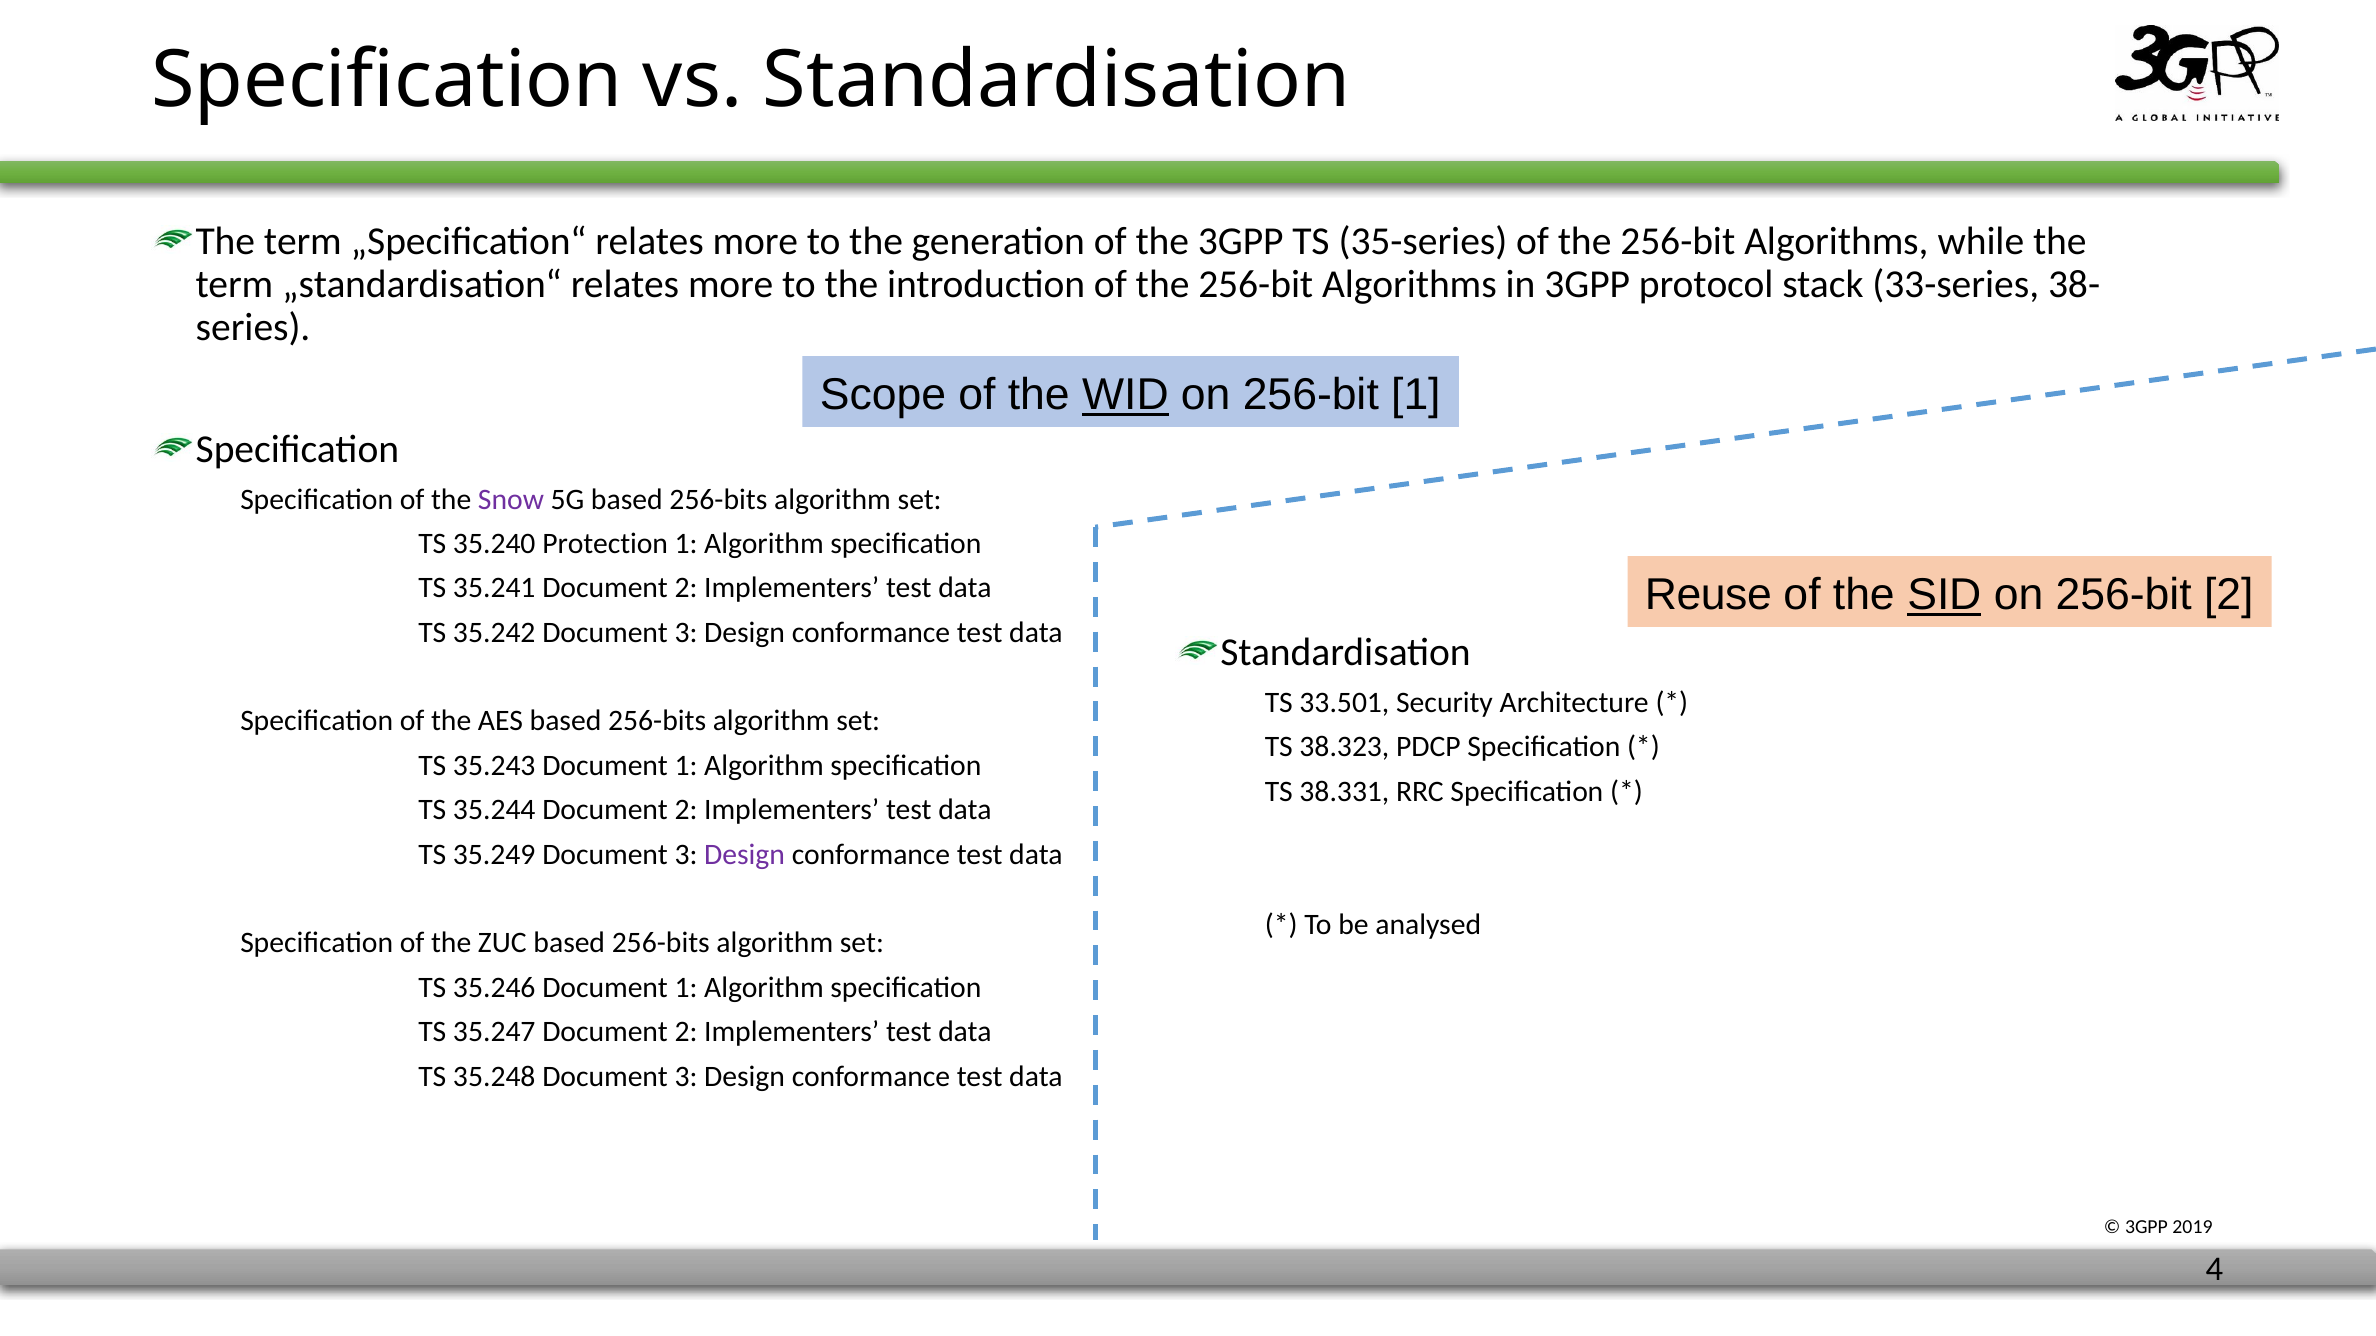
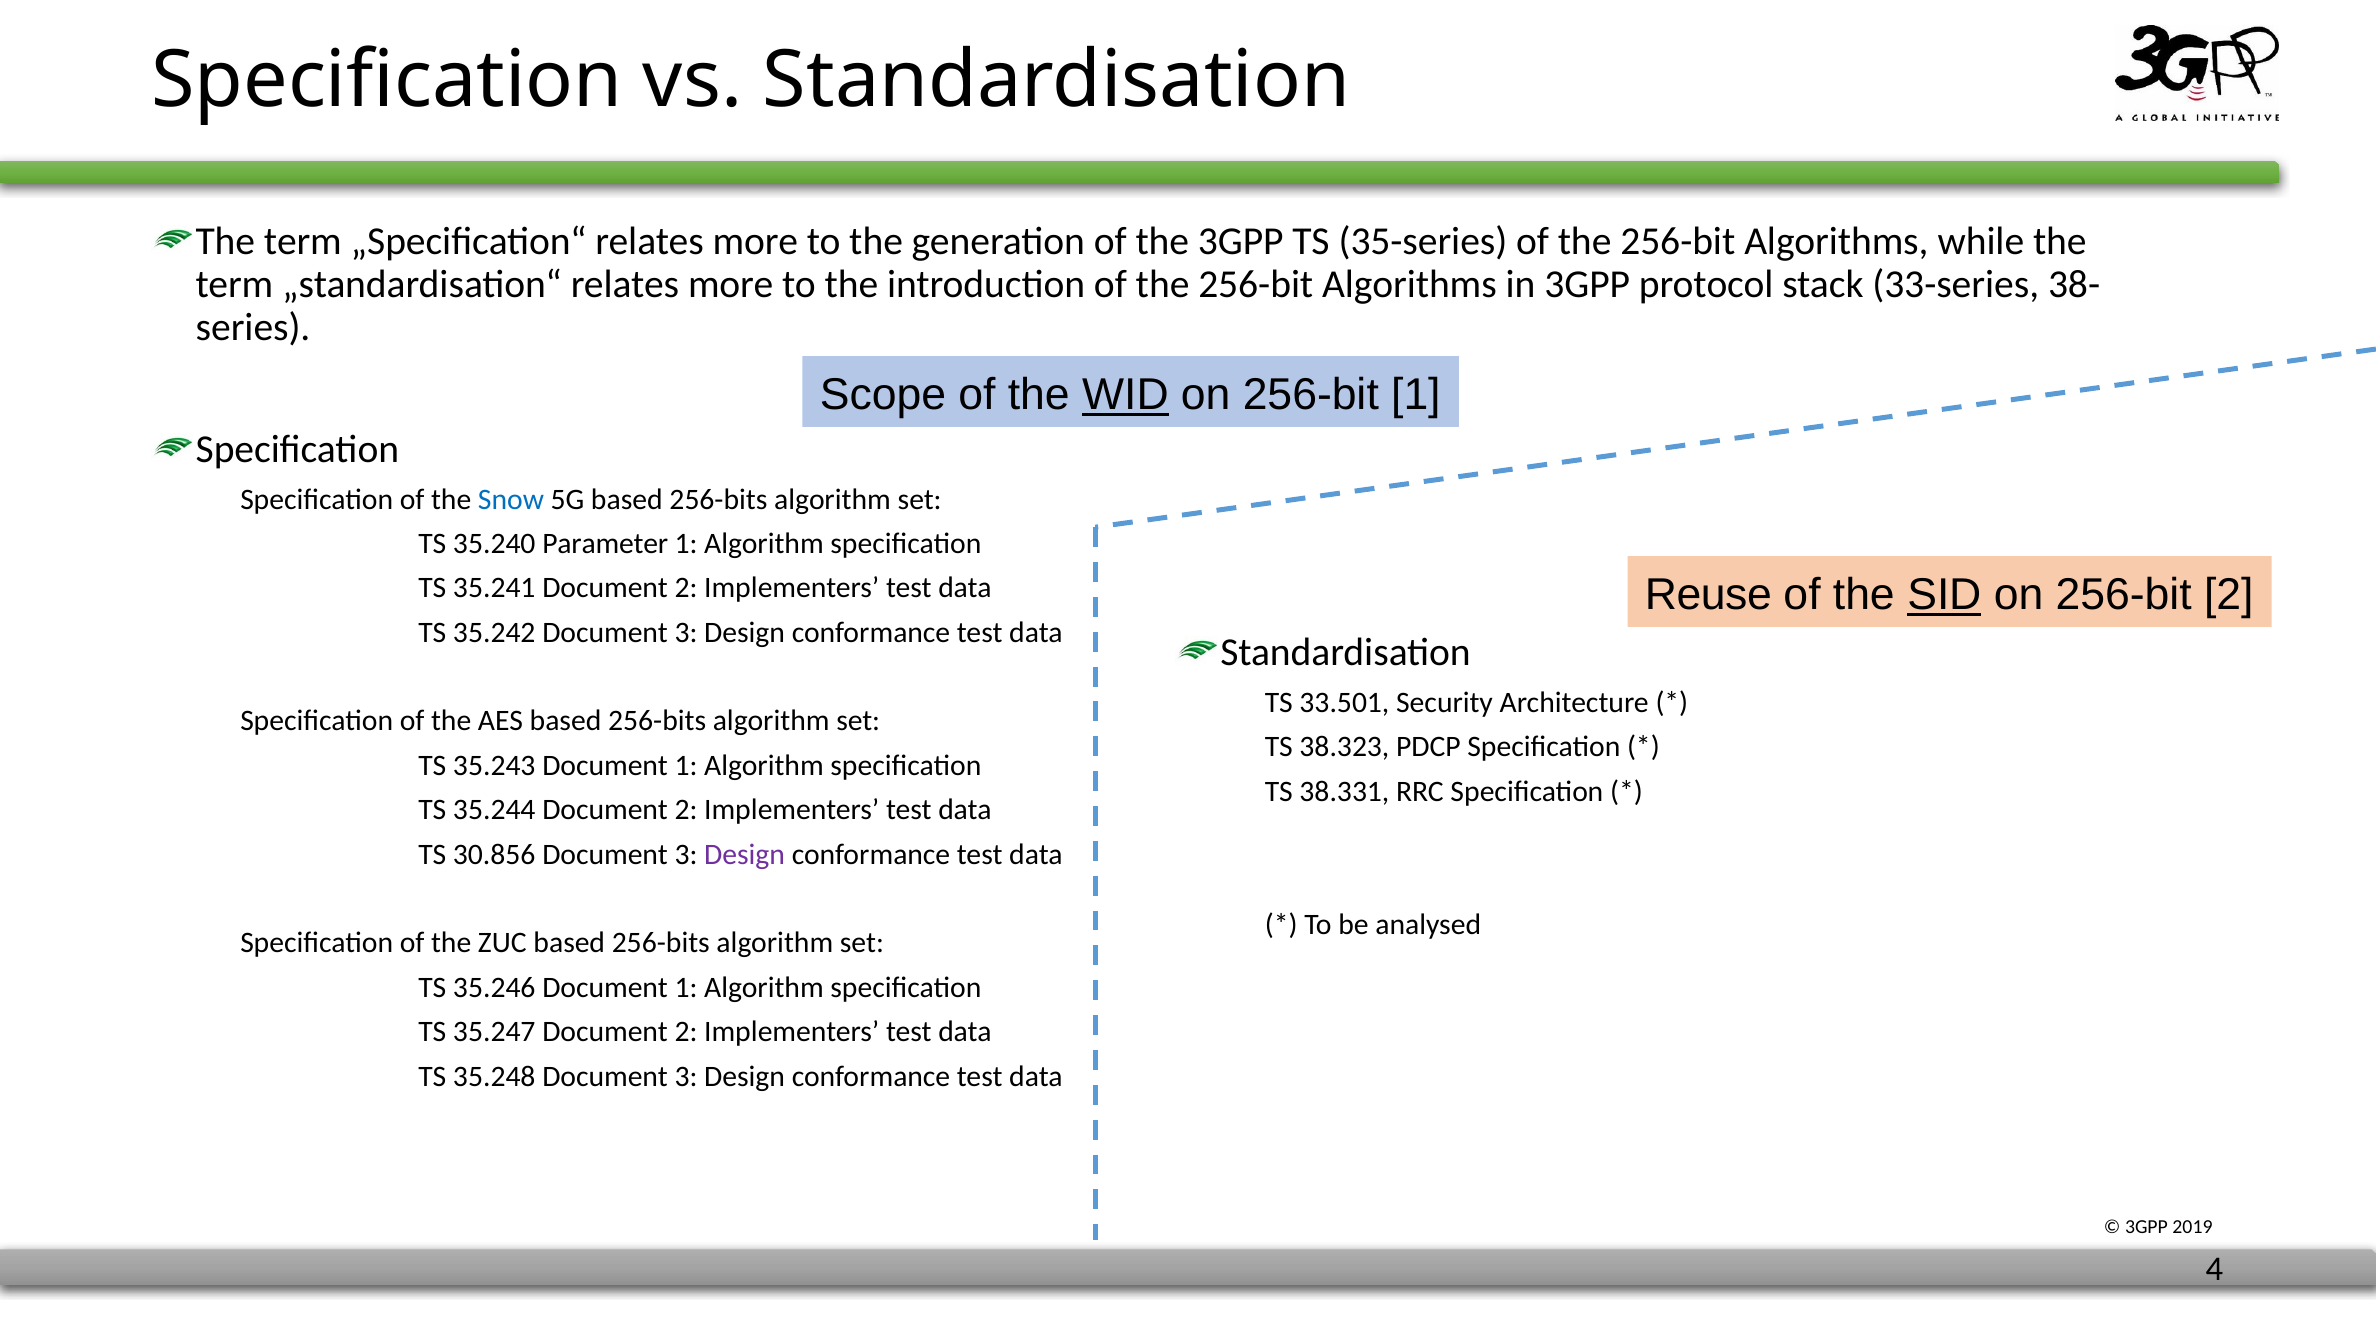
Snow colour: purple -> blue
Protection: Protection -> Parameter
35.249: 35.249 -> 30.856
